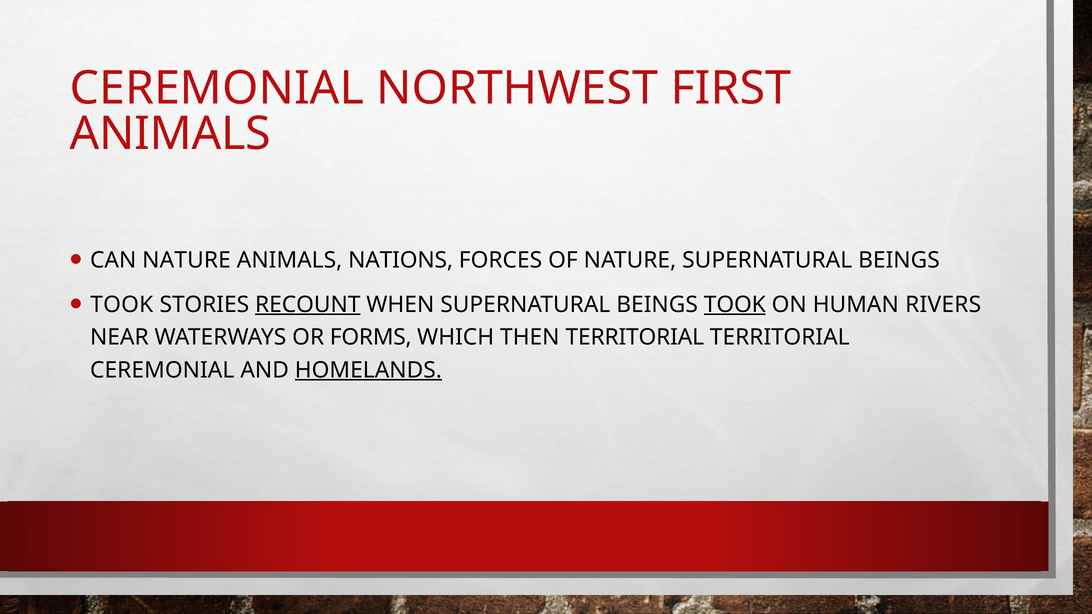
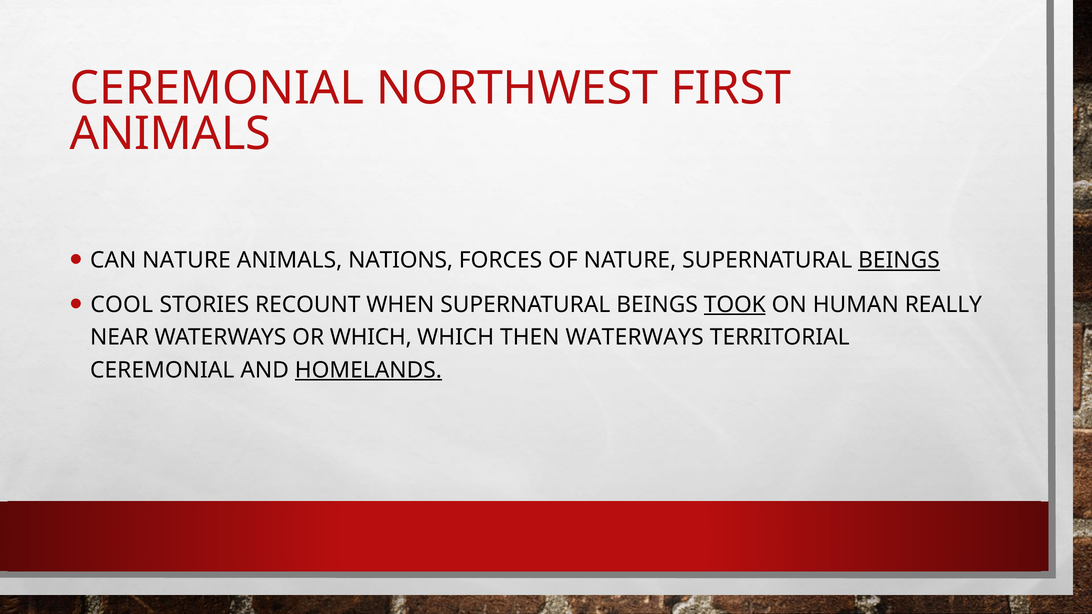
BEINGS at (899, 260) underline: none -> present
TOOK at (122, 305): TOOK -> COOL
RECOUNT underline: present -> none
RIVERS: RIVERS -> REALLY
OR FORMS: FORMS -> WHICH
THEN TERRITORIAL: TERRITORIAL -> WATERWAYS
